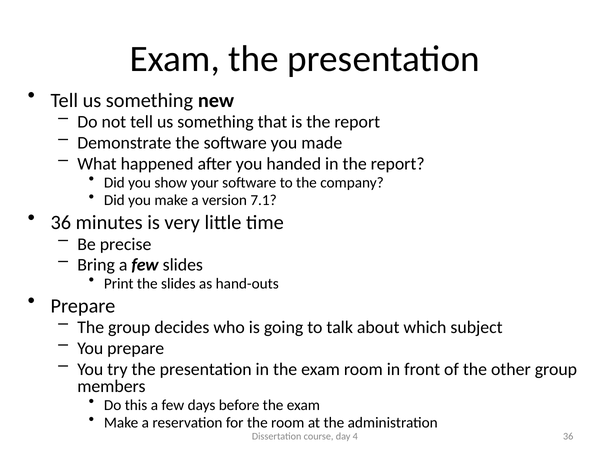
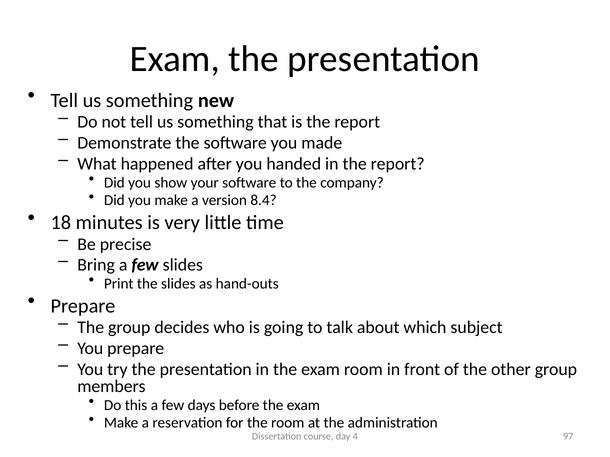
7.1: 7.1 -> 8.4
36 at (61, 223): 36 -> 18
4 36: 36 -> 97
